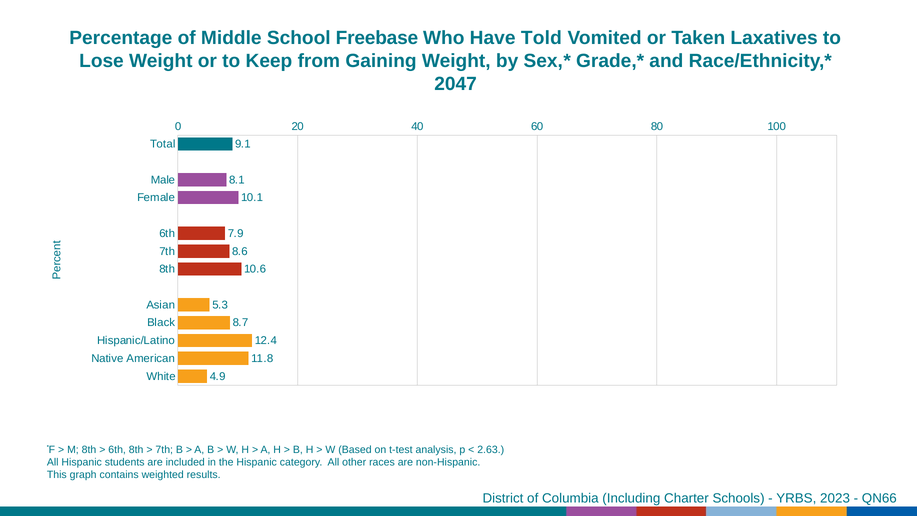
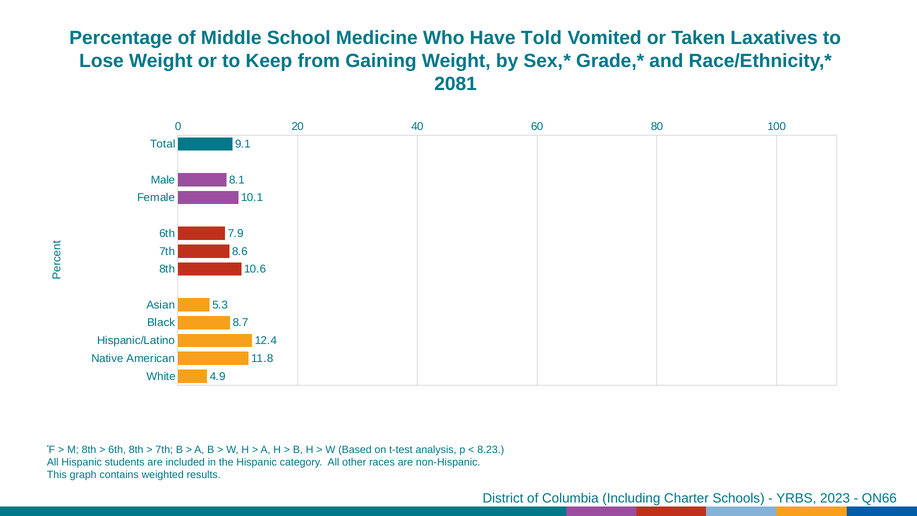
Freebase: Freebase -> Medicine
2047: 2047 -> 2081
2.63: 2.63 -> 8.23
